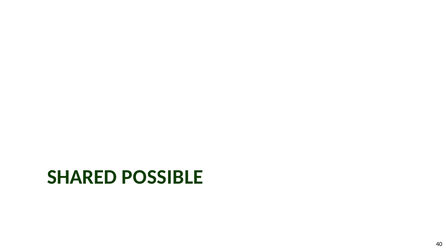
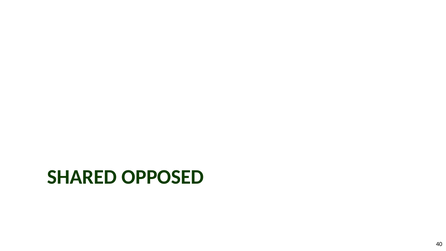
POSSIBLE: POSSIBLE -> OPPOSED
